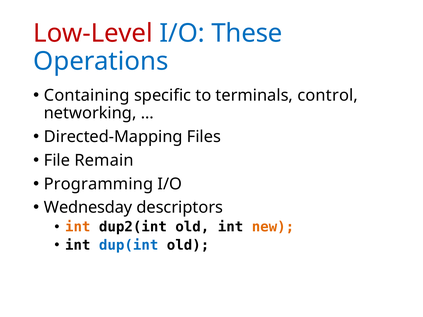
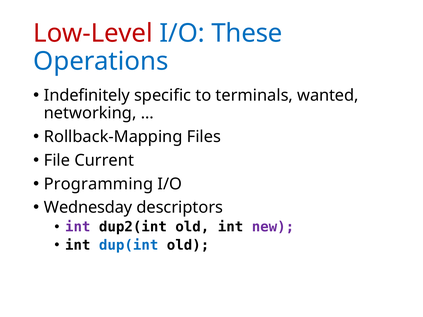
Containing: Containing -> Indefinitely
control: control -> wanted
Directed-Mapping: Directed-Mapping -> Rollback-Mapping
Remain: Remain -> Current
int at (78, 227) colour: orange -> purple
new colour: orange -> purple
